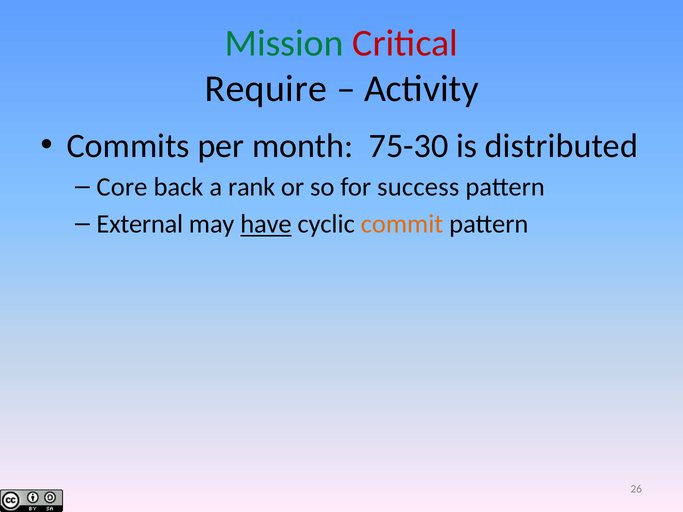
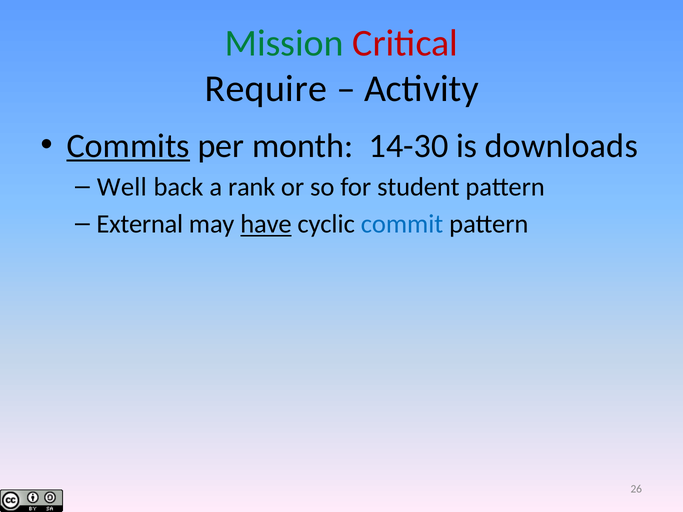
Commits underline: none -> present
75-30: 75-30 -> 14-30
distributed: distributed -> downloads
Core: Core -> Well
success: success -> student
commit colour: orange -> blue
